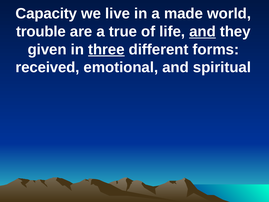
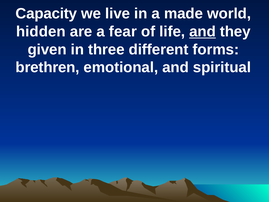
trouble: trouble -> hidden
true: true -> fear
three underline: present -> none
received: received -> brethren
